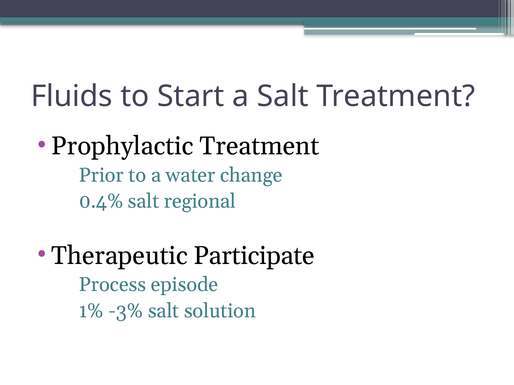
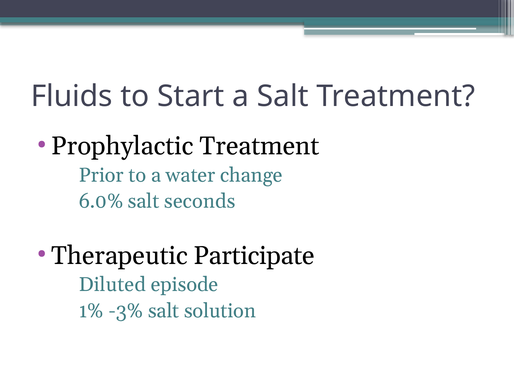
0.4%: 0.4% -> 6.0%
regional: regional -> seconds
Process: Process -> Diluted
